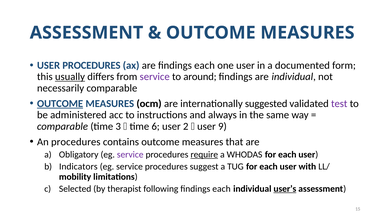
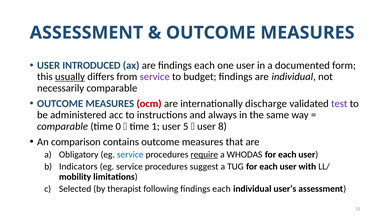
USER PROCEDURES: PROCEDURES -> INTRODUCED
around: around -> budget
OUTCOME at (60, 104) underline: present -> none
ocm colour: black -> red
suggested: suggested -> discharge
3: 3 -> 0
6: 6 -> 1
2: 2 -> 5
9: 9 -> 8
An procedures: procedures -> comparison
service at (130, 155) colour: purple -> blue
user’s underline: present -> none
